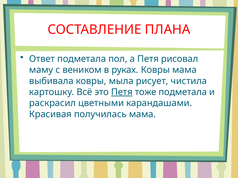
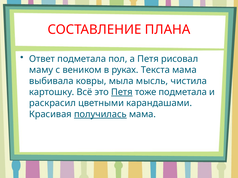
руках Ковры: Ковры -> Текста
рисует: рисует -> мысль
получилась underline: none -> present
